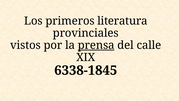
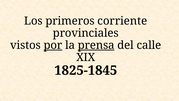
literatura: literatura -> corriente
por underline: none -> present
6338-1845: 6338-1845 -> 1825-1845
